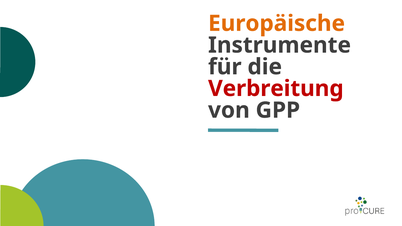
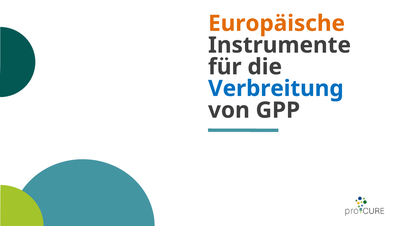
Verbreitung colour: red -> blue
